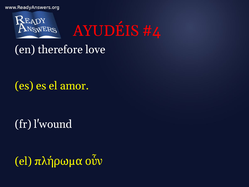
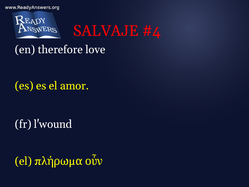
AYUDÉIS: AYUDÉIS -> SALVAJE
